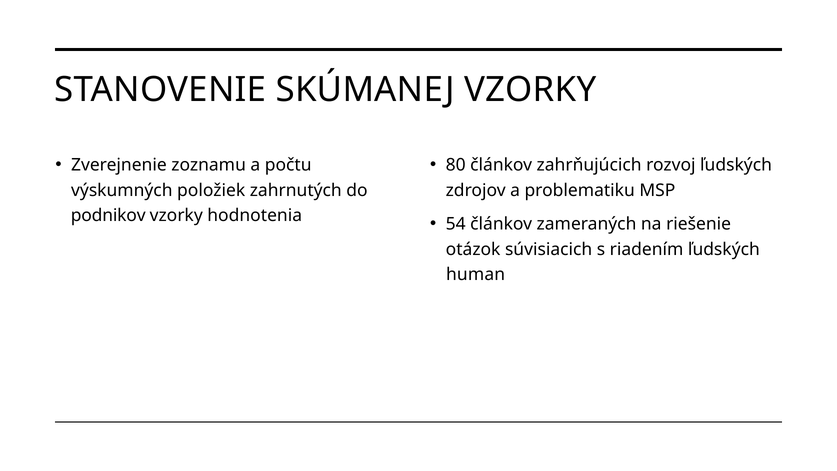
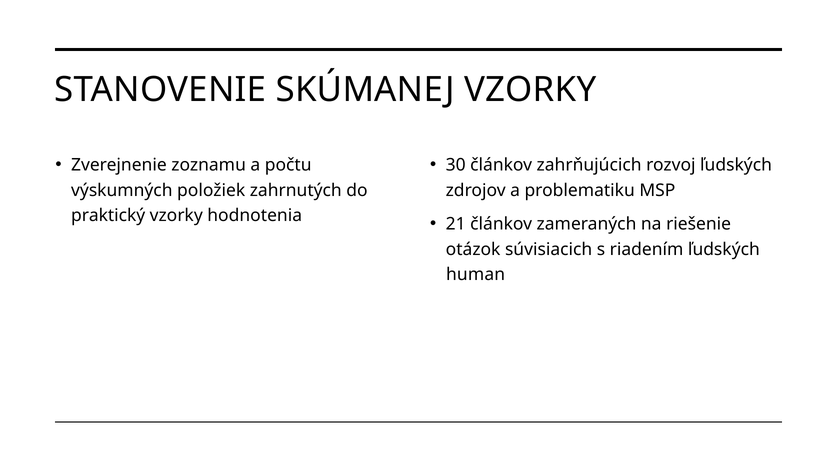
80: 80 -> 30
podnikov: podnikov -> praktický
54: 54 -> 21
